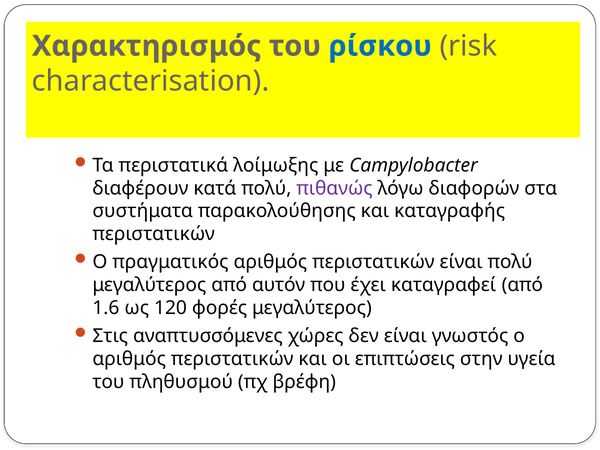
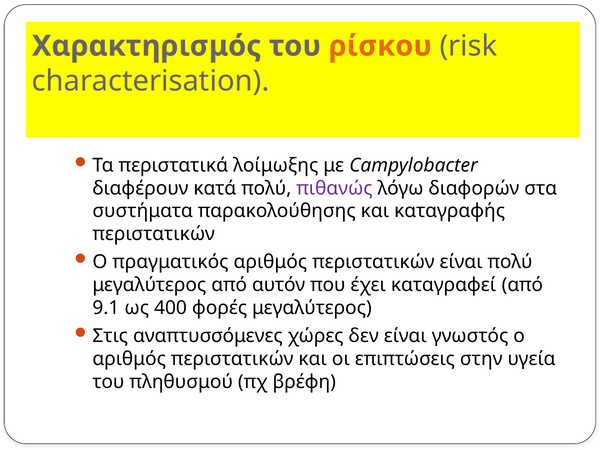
ρίσκου colour: blue -> orange
1.6: 1.6 -> 9.1
120: 120 -> 400
